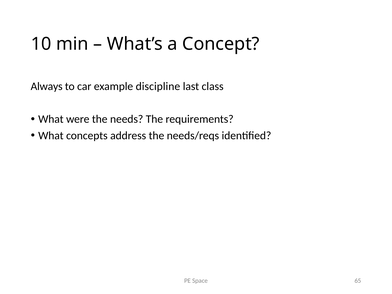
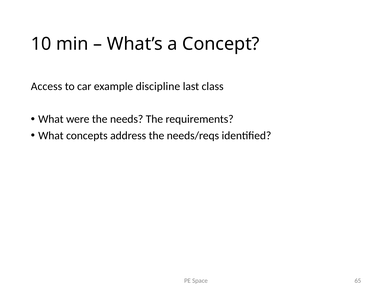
Always: Always -> Access
